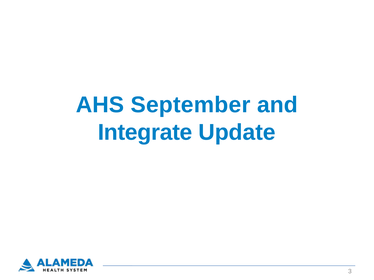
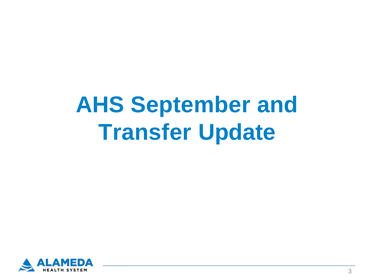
Integrate: Integrate -> Transfer
